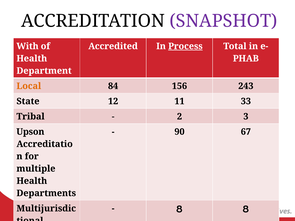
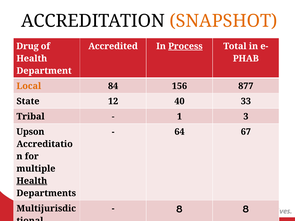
SNAPSHOT colour: purple -> orange
With: With -> Drug
243: 243 -> 877
11: 11 -> 40
2: 2 -> 1
90: 90 -> 64
Health at (32, 181) underline: none -> present
